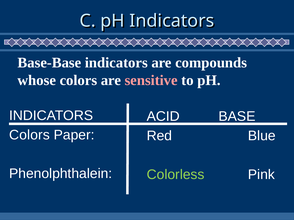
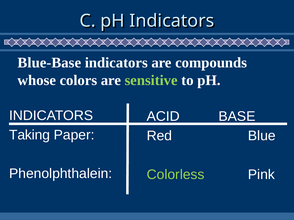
Base-Base: Base-Base -> Blue-Base
sensitive colour: pink -> light green
Colors at (29, 135): Colors -> Taking
